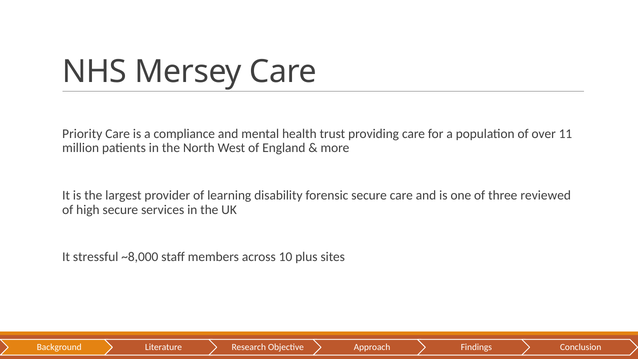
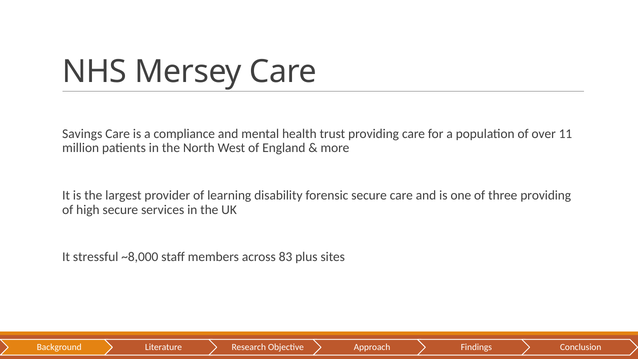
Priority: Priority -> Savings
three reviewed: reviewed -> providing
10: 10 -> 83
